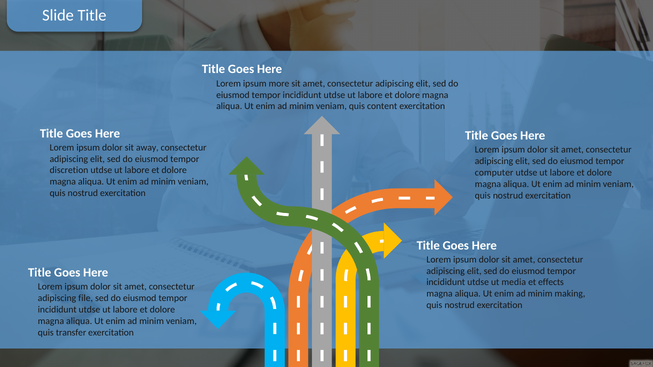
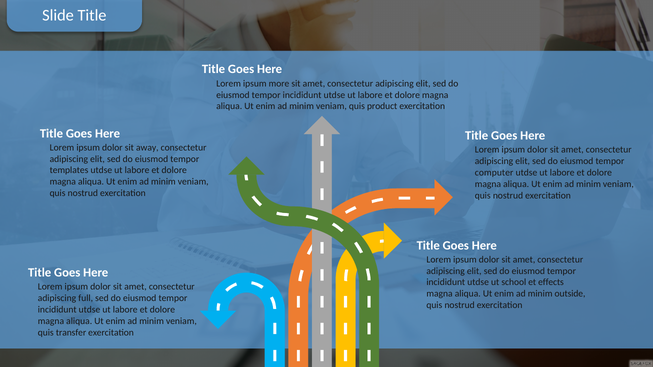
content: content -> product
discretion: discretion -> templates
media: media -> school
making: making -> outside
file: file -> full
